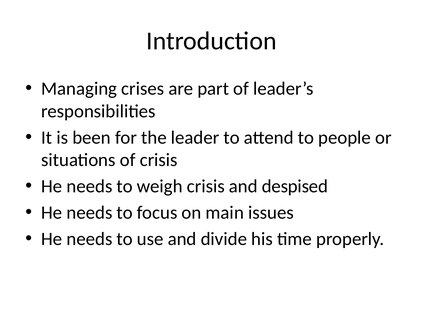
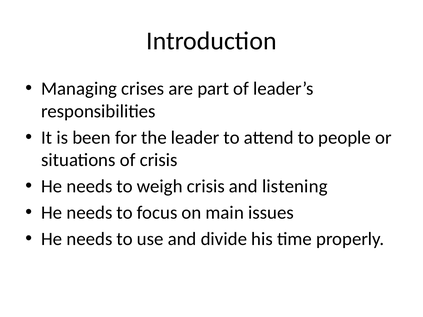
despised: despised -> listening
